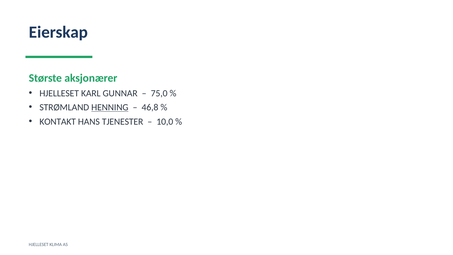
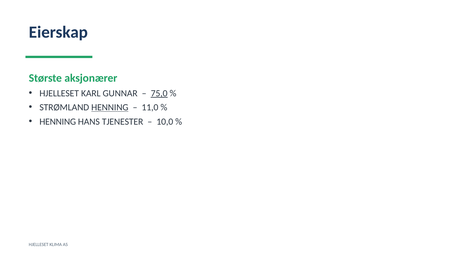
75,0 underline: none -> present
46,8: 46,8 -> 11,0
KONTAKT at (58, 121): KONTAKT -> HENNING
